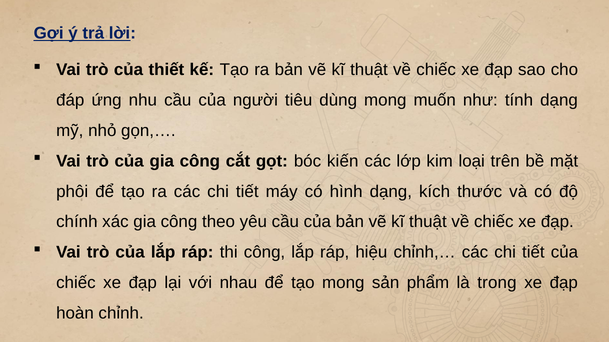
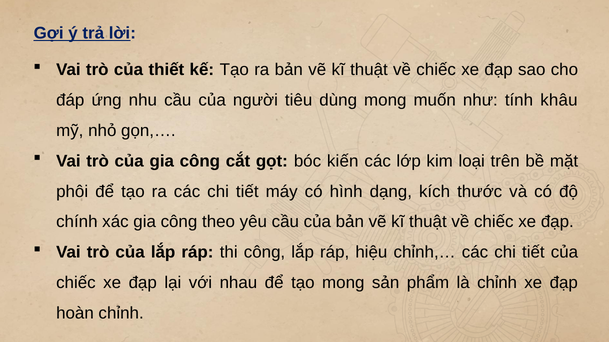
tính dạng: dạng -> khâu
là trong: trong -> chỉnh
